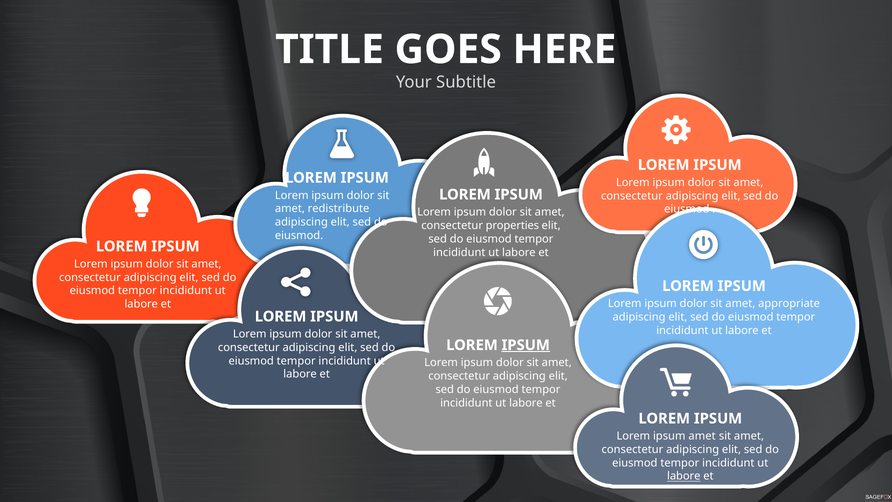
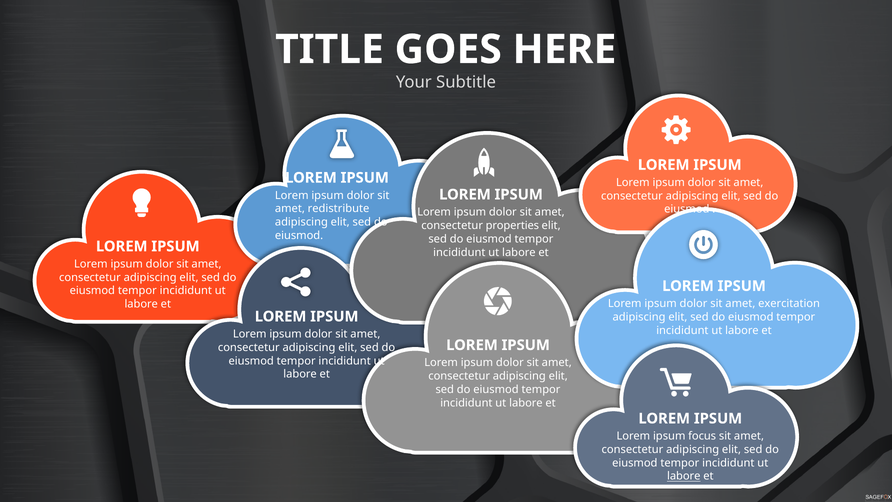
appropriate: appropriate -> exercitation
IPSUM at (526, 345) underline: present -> none
ipsum amet: amet -> focus
